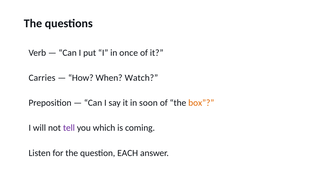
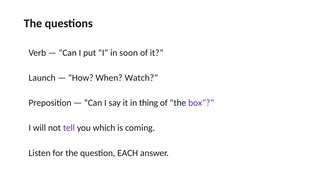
once: once -> soon
Carries: Carries -> Launch
soon: soon -> thing
box colour: orange -> purple
